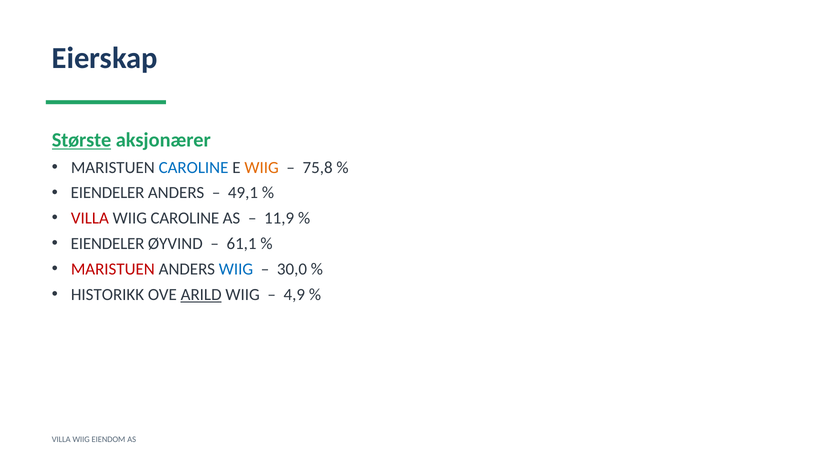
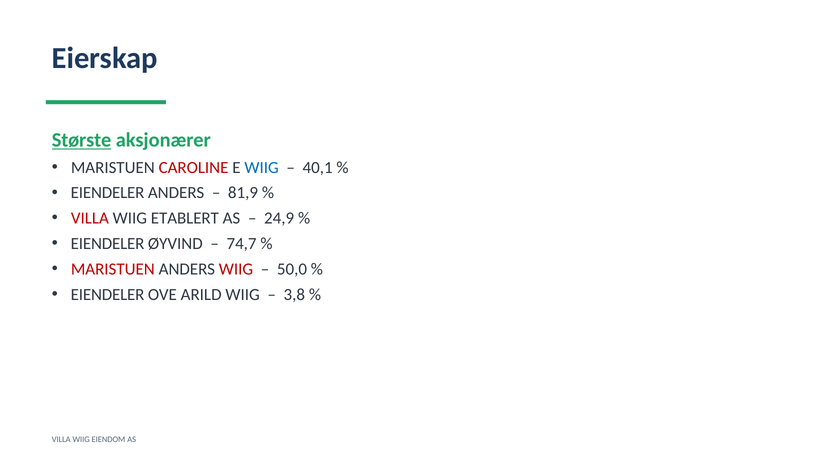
CAROLINE at (194, 167) colour: blue -> red
WIIG at (262, 167) colour: orange -> blue
75,8: 75,8 -> 40,1
49,1: 49,1 -> 81,9
WIIG CAROLINE: CAROLINE -> ETABLERT
11,9: 11,9 -> 24,9
61,1: 61,1 -> 74,7
WIIG at (236, 269) colour: blue -> red
30,0: 30,0 -> 50,0
HISTORIKK at (107, 295): HISTORIKK -> EIENDELER
ARILD underline: present -> none
4,9: 4,9 -> 3,8
